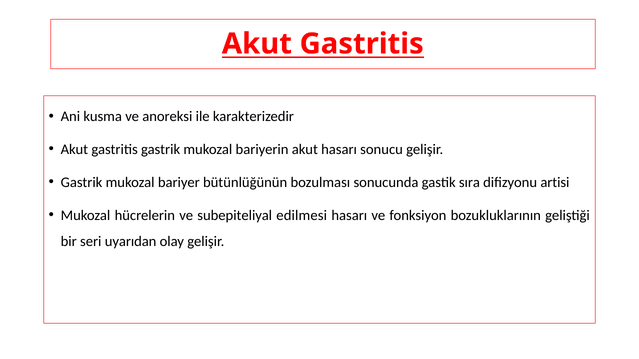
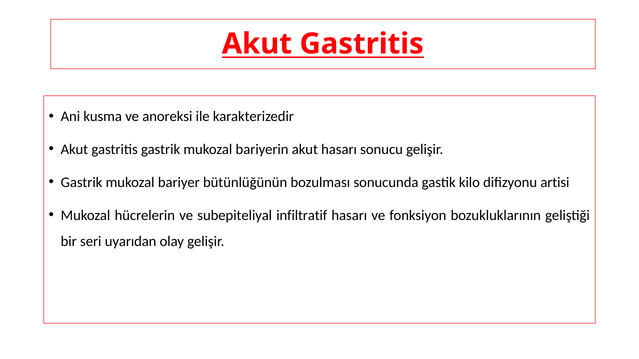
sıra: sıra -> kilo
edilmesi: edilmesi -> infiltratif
